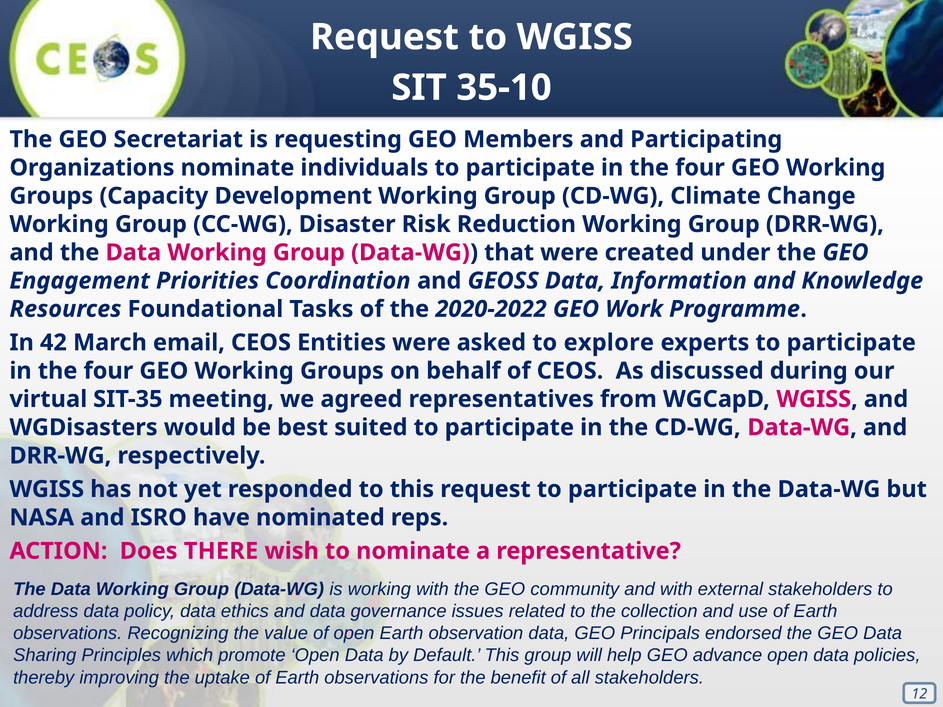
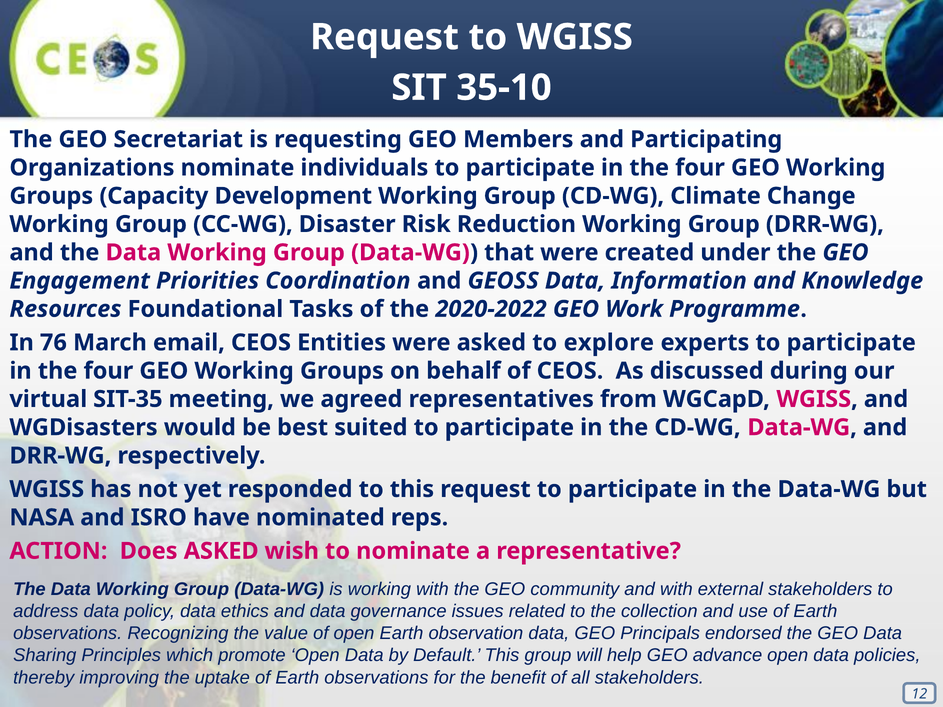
42: 42 -> 76
Does THERE: THERE -> ASKED
